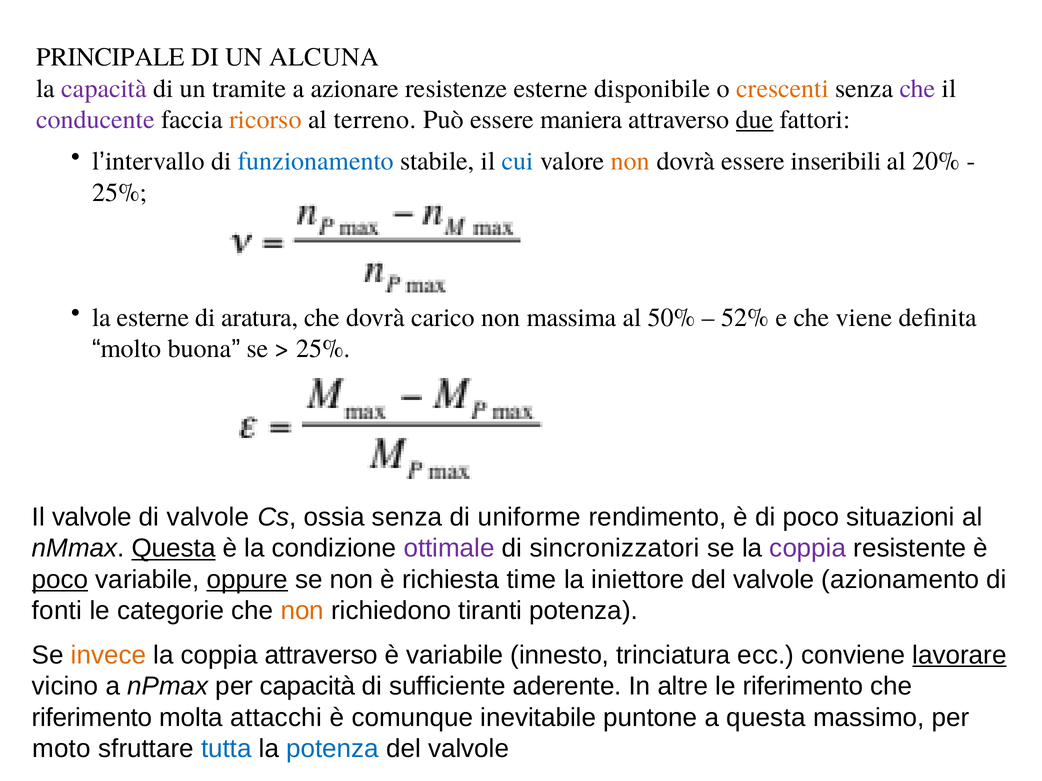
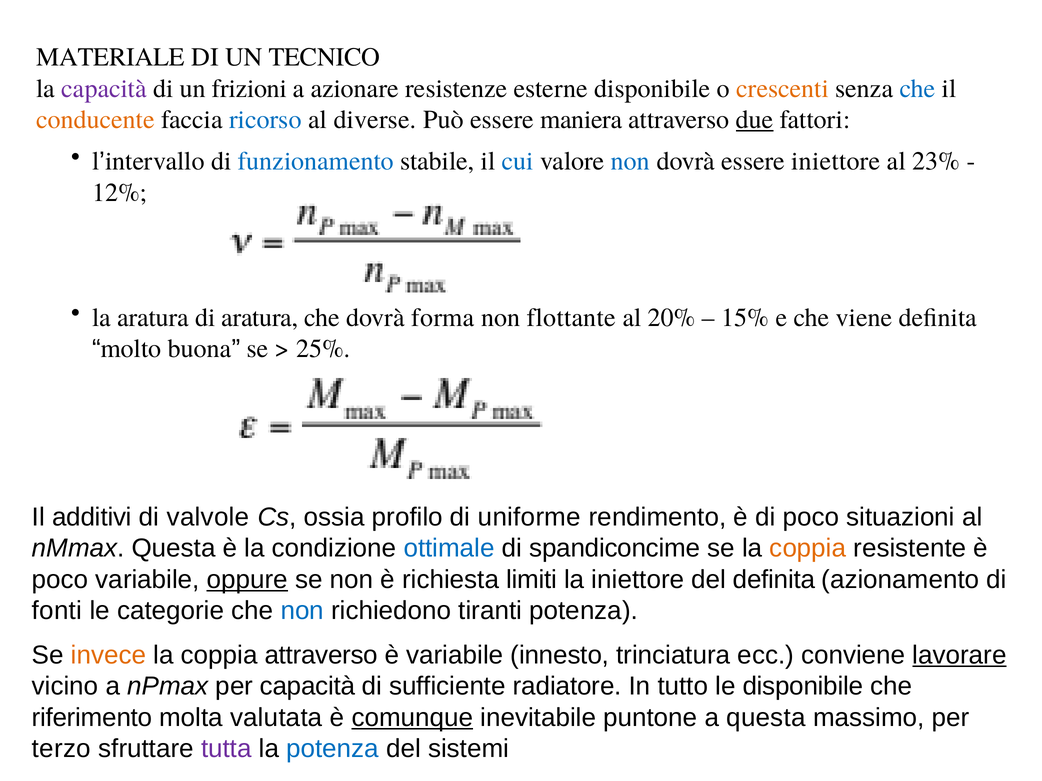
PRINCIPALE: PRINCIPALE -> MATERIALE
ALCUNA: ALCUNA -> TECNICO
tramite: tramite -> frizioni
che at (918, 89) colour: purple -> blue
conducente colour: purple -> orange
ricorso colour: orange -> blue
terreno: terreno -> diverse
non at (630, 161) colour: orange -> blue
essere inseribili: inseribili -> iniettore
20%: 20% -> 23%
25% at (120, 193): 25% -> 12%
la esterne: esterne -> aratura
carico: carico -> forma
massima: massima -> flottante
50%: 50% -> 20%
52%: 52% -> 15%
Il valvole: valvole -> additivi
ossia senza: senza -> profilo
Questa at (174, 549) underline: present -> none
ottimale colour: purple -> blue
sincronizzatori: sincronizzatori -> spandiconcime
coppia at (808, 549) colour: purple -> orange
poco at (60, 580) underline: present -> none
time: time -> limiti
valvole at (774, 580): valvole -> definita
non at (302, 611) colour: orange -> blue
aderente: aderente -> radiatore
altre: altre -> tutto
le riferimento: riferimento -> disponibile
attacchi: attacchi -> valutata
comunque underline: none -> present
moto: moto -> terzo
tutta colour: blue -> purple
valvole at (469, 749): valvole -> sistemi
